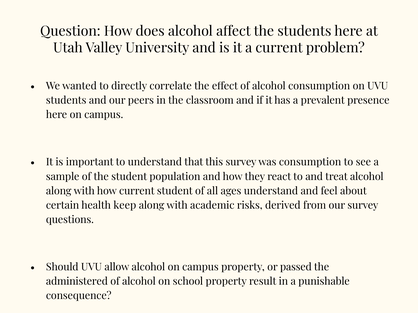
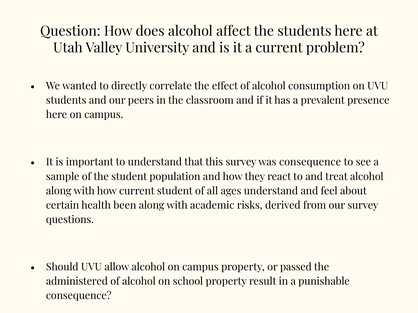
was consumption: consumption -> consequence
keep: keep -> been
